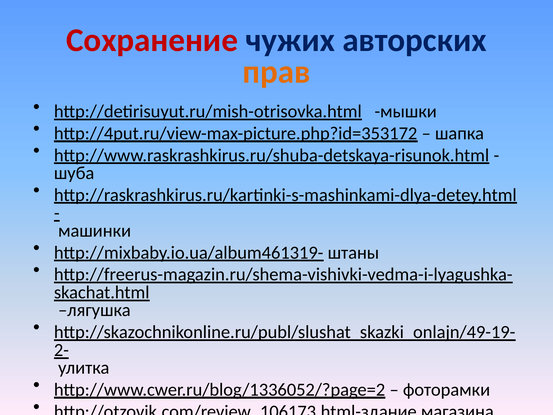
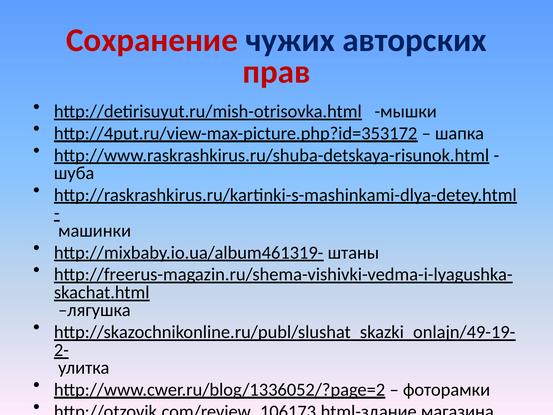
прав colour: orange -> red
